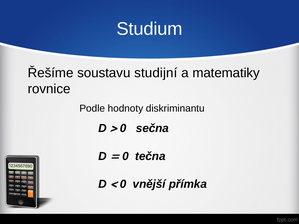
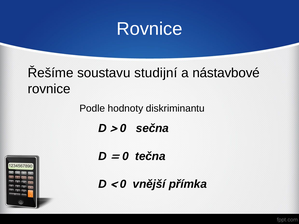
Studium at (150, 29): Studium -> Rovnice
matematiky: matematiky -> nástavbové
